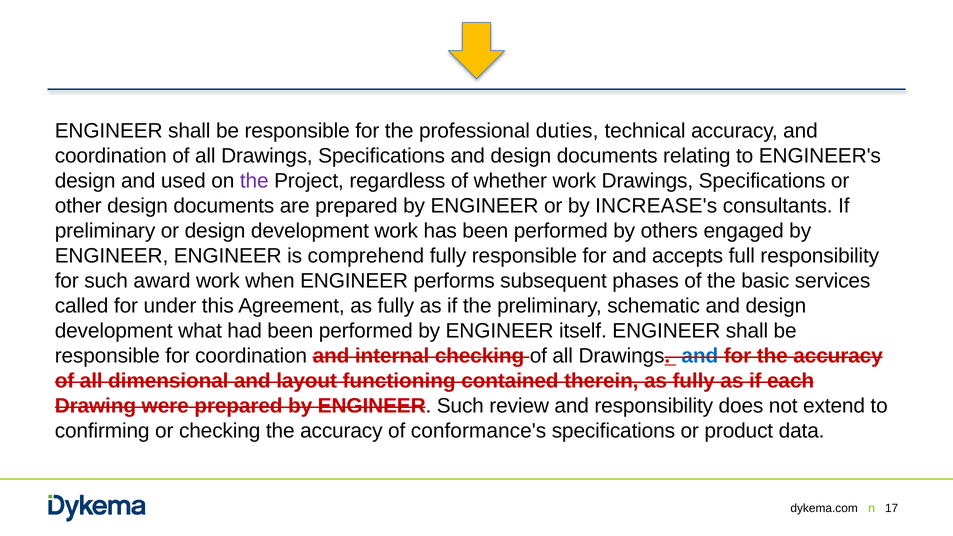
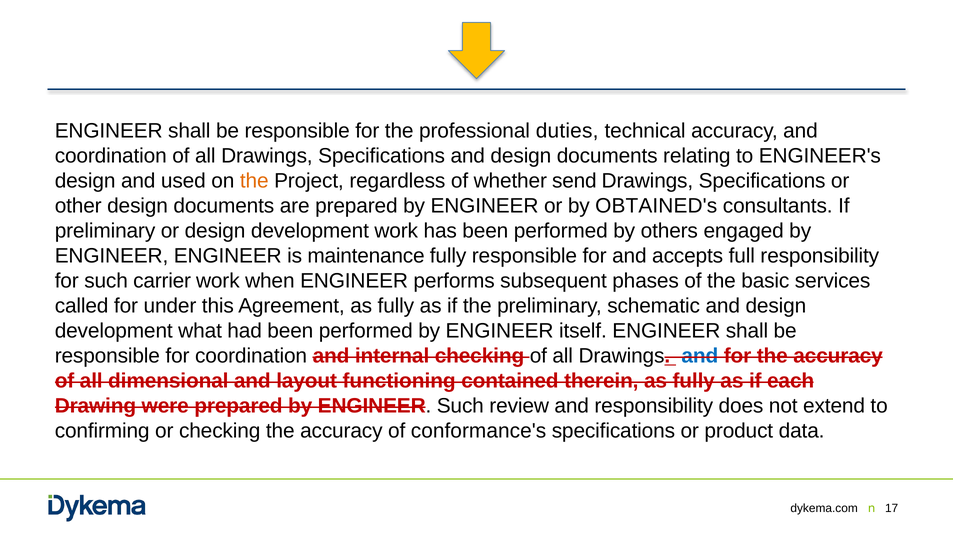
the at (254, 181) colour: purple -> orange
whether work: work -> send
INCREASE's: INCREASE's -> OBTAINED's
comprehend: comprehend -> maintenance
award: award -> carrier
